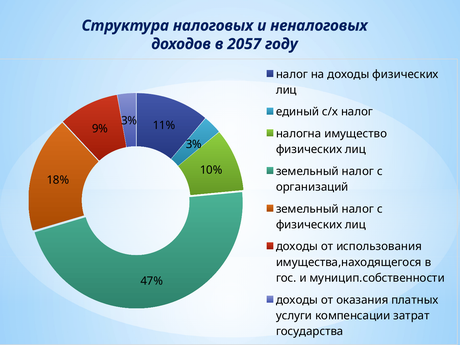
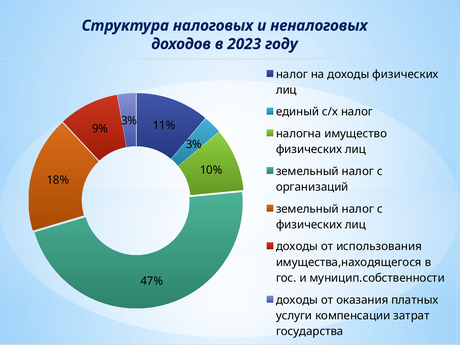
2057: 2057 -> 2023
